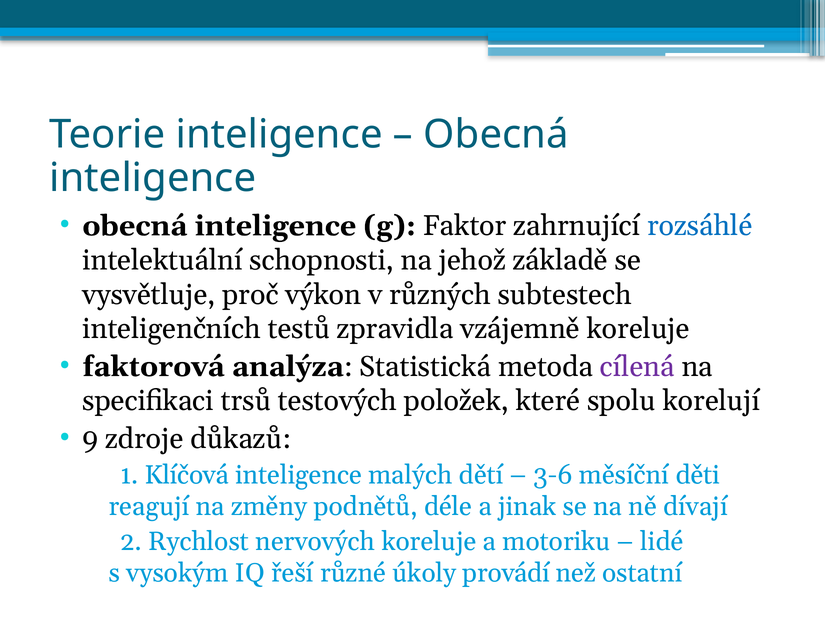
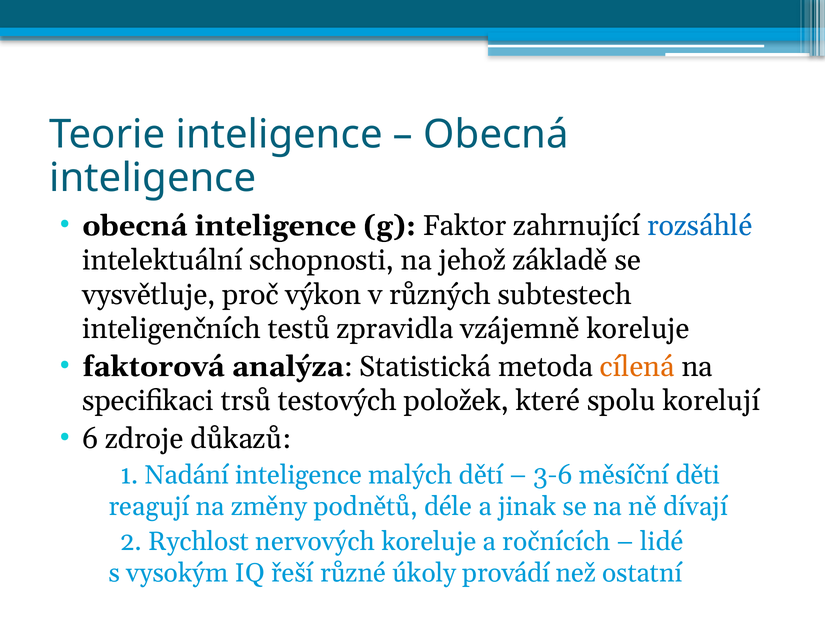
cílená colour: purple -> orange
9: 9 -> 6
Klíčová: Klíčová -> Nadání
motoriku: motoriku -> ročnících
